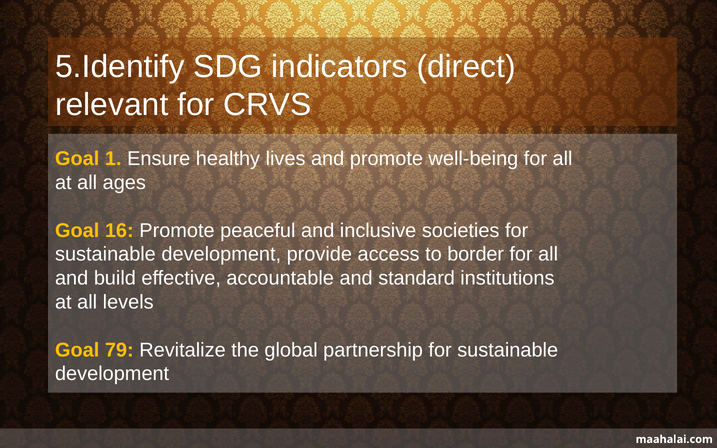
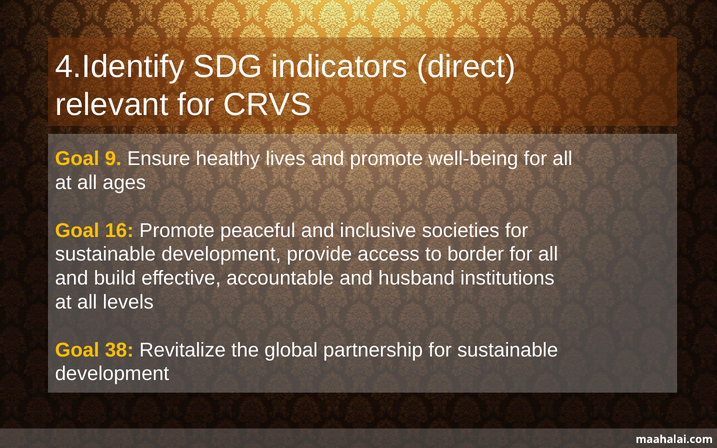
5.Identify: 5.Identify -> 4.Identify
1: 1 -> 9
standard: standard -> husband
79: 79 -> 38
